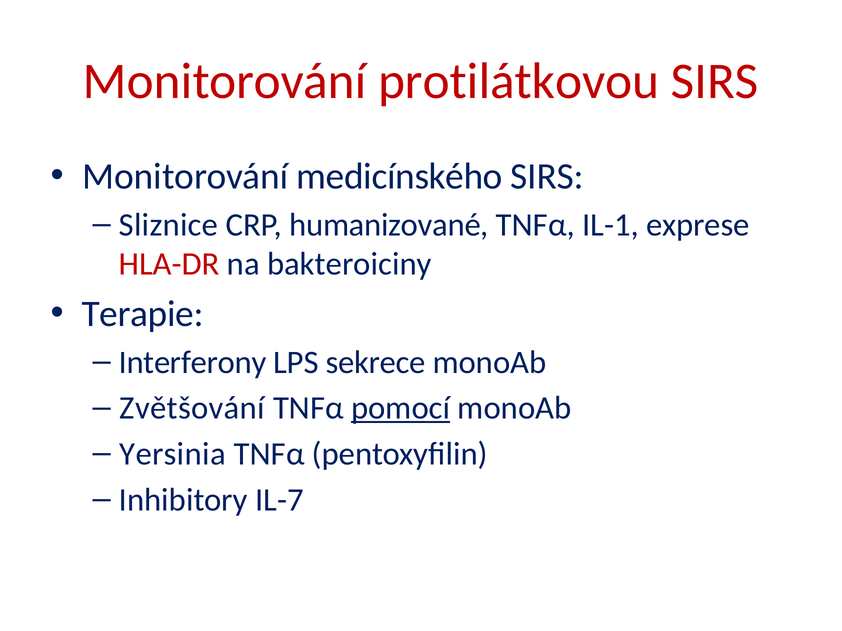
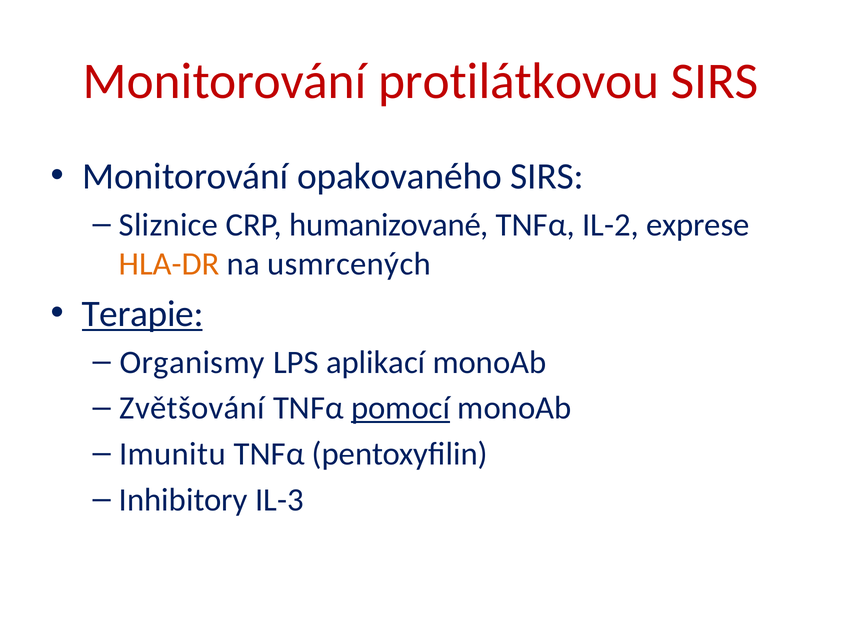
medicínského: medicínského -> opakovaného
IL-1: IL-1 -> IL-2
HLA-DR colour: red -> orange
bakteroiciny: bakteroiciny -> usmrcených
Terapie underline: none -> present
Interferony: Interferony -> Organismy
sekrece: sekrece -> aplikací
Yersinia: Yersinia -> Imunitu
IL-7: IL-7 -> IL-3
